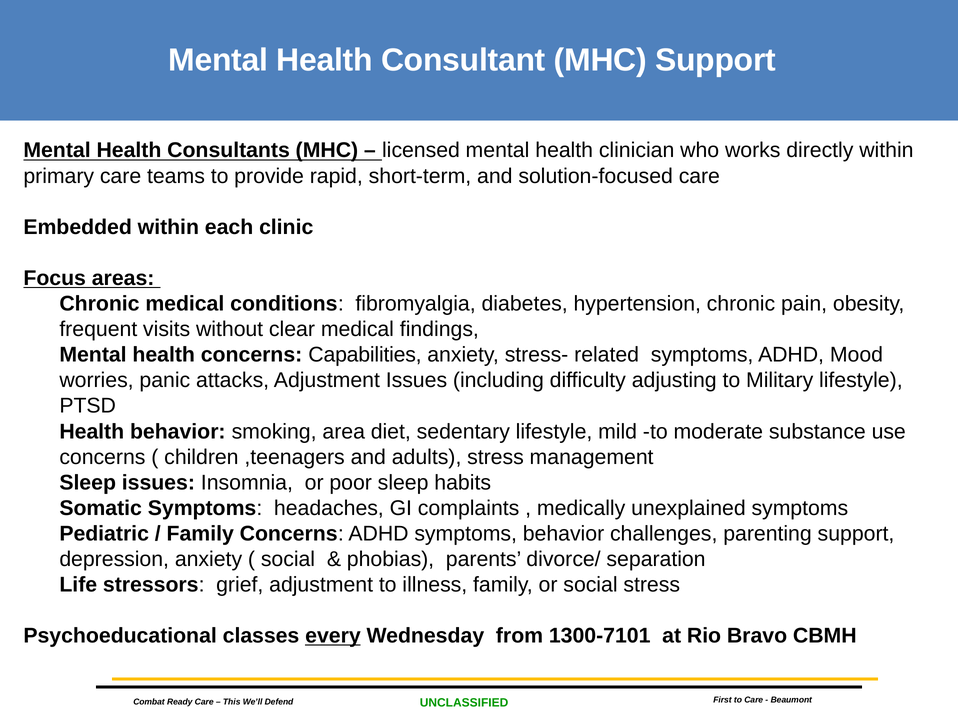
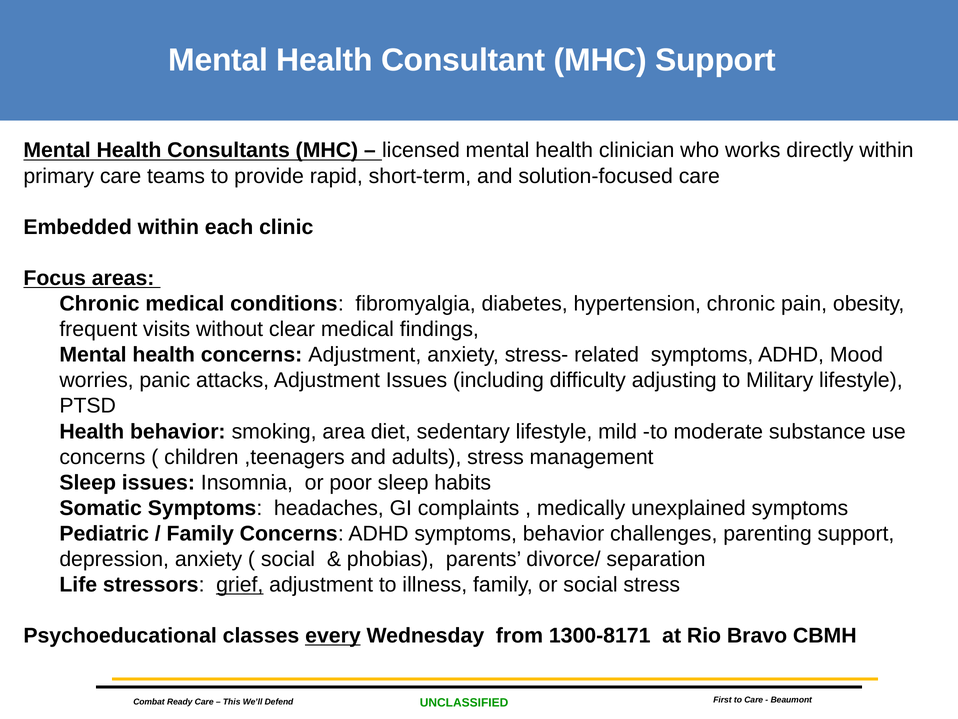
concerns Capabilities: Capabilities -> Adjustment
grief underline: none -> present
1300-7101: 1300-7101 -> 1300-8171
